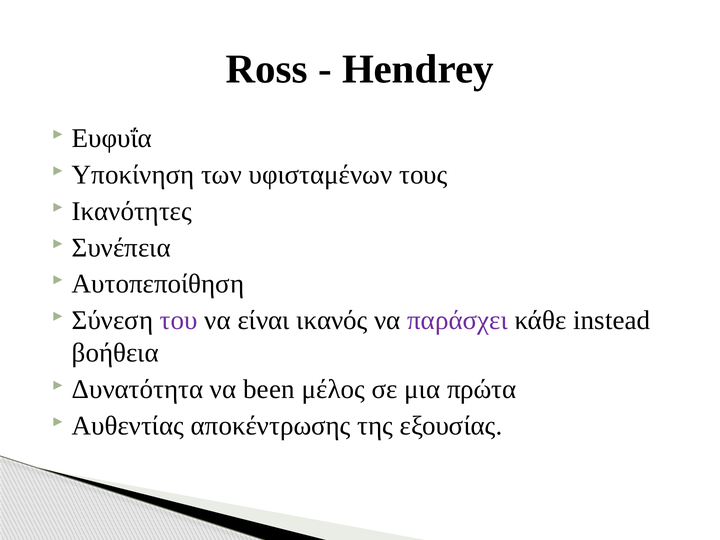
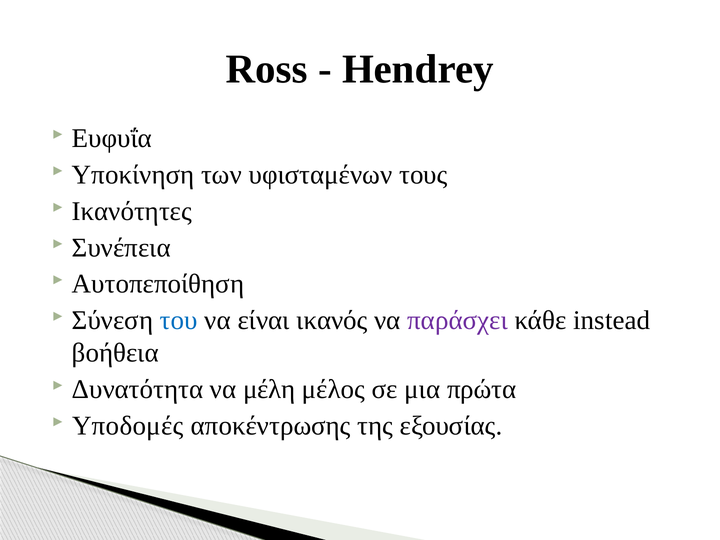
του colour: purple -> blue
been: been -> μέλη
Αυθεντίας: Αυθεντίας -> Υποδομές
